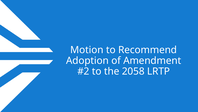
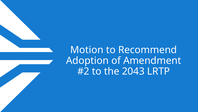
2058: 2058 -> 2043
